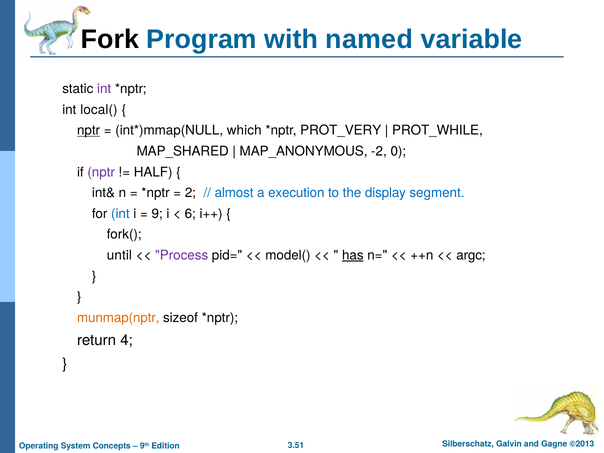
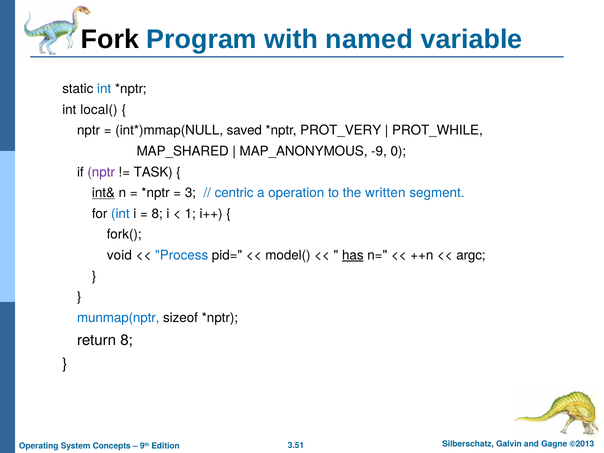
int at (104, 89) colour: purple -> blue
nptr at (89, 130) underline: present -> none
which: which -> saved
-2: -2 -> -9
HALF: HALF -> TASK
int& underline: none -> present
2: 2 -> 3
almost: almost -> centric
execution: execution -> operation
display: display -> written
9 at (157, 214): 9 -> 8
6: 6 -> 1
until: until -> void
Process colour: purple -> blue
munmap(nptr colour: orange -> blue
return 4: 4 -> 8
